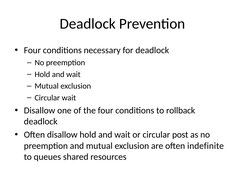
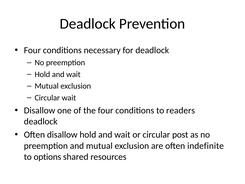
rollback: rollback -> readers
queues: queues -> options
